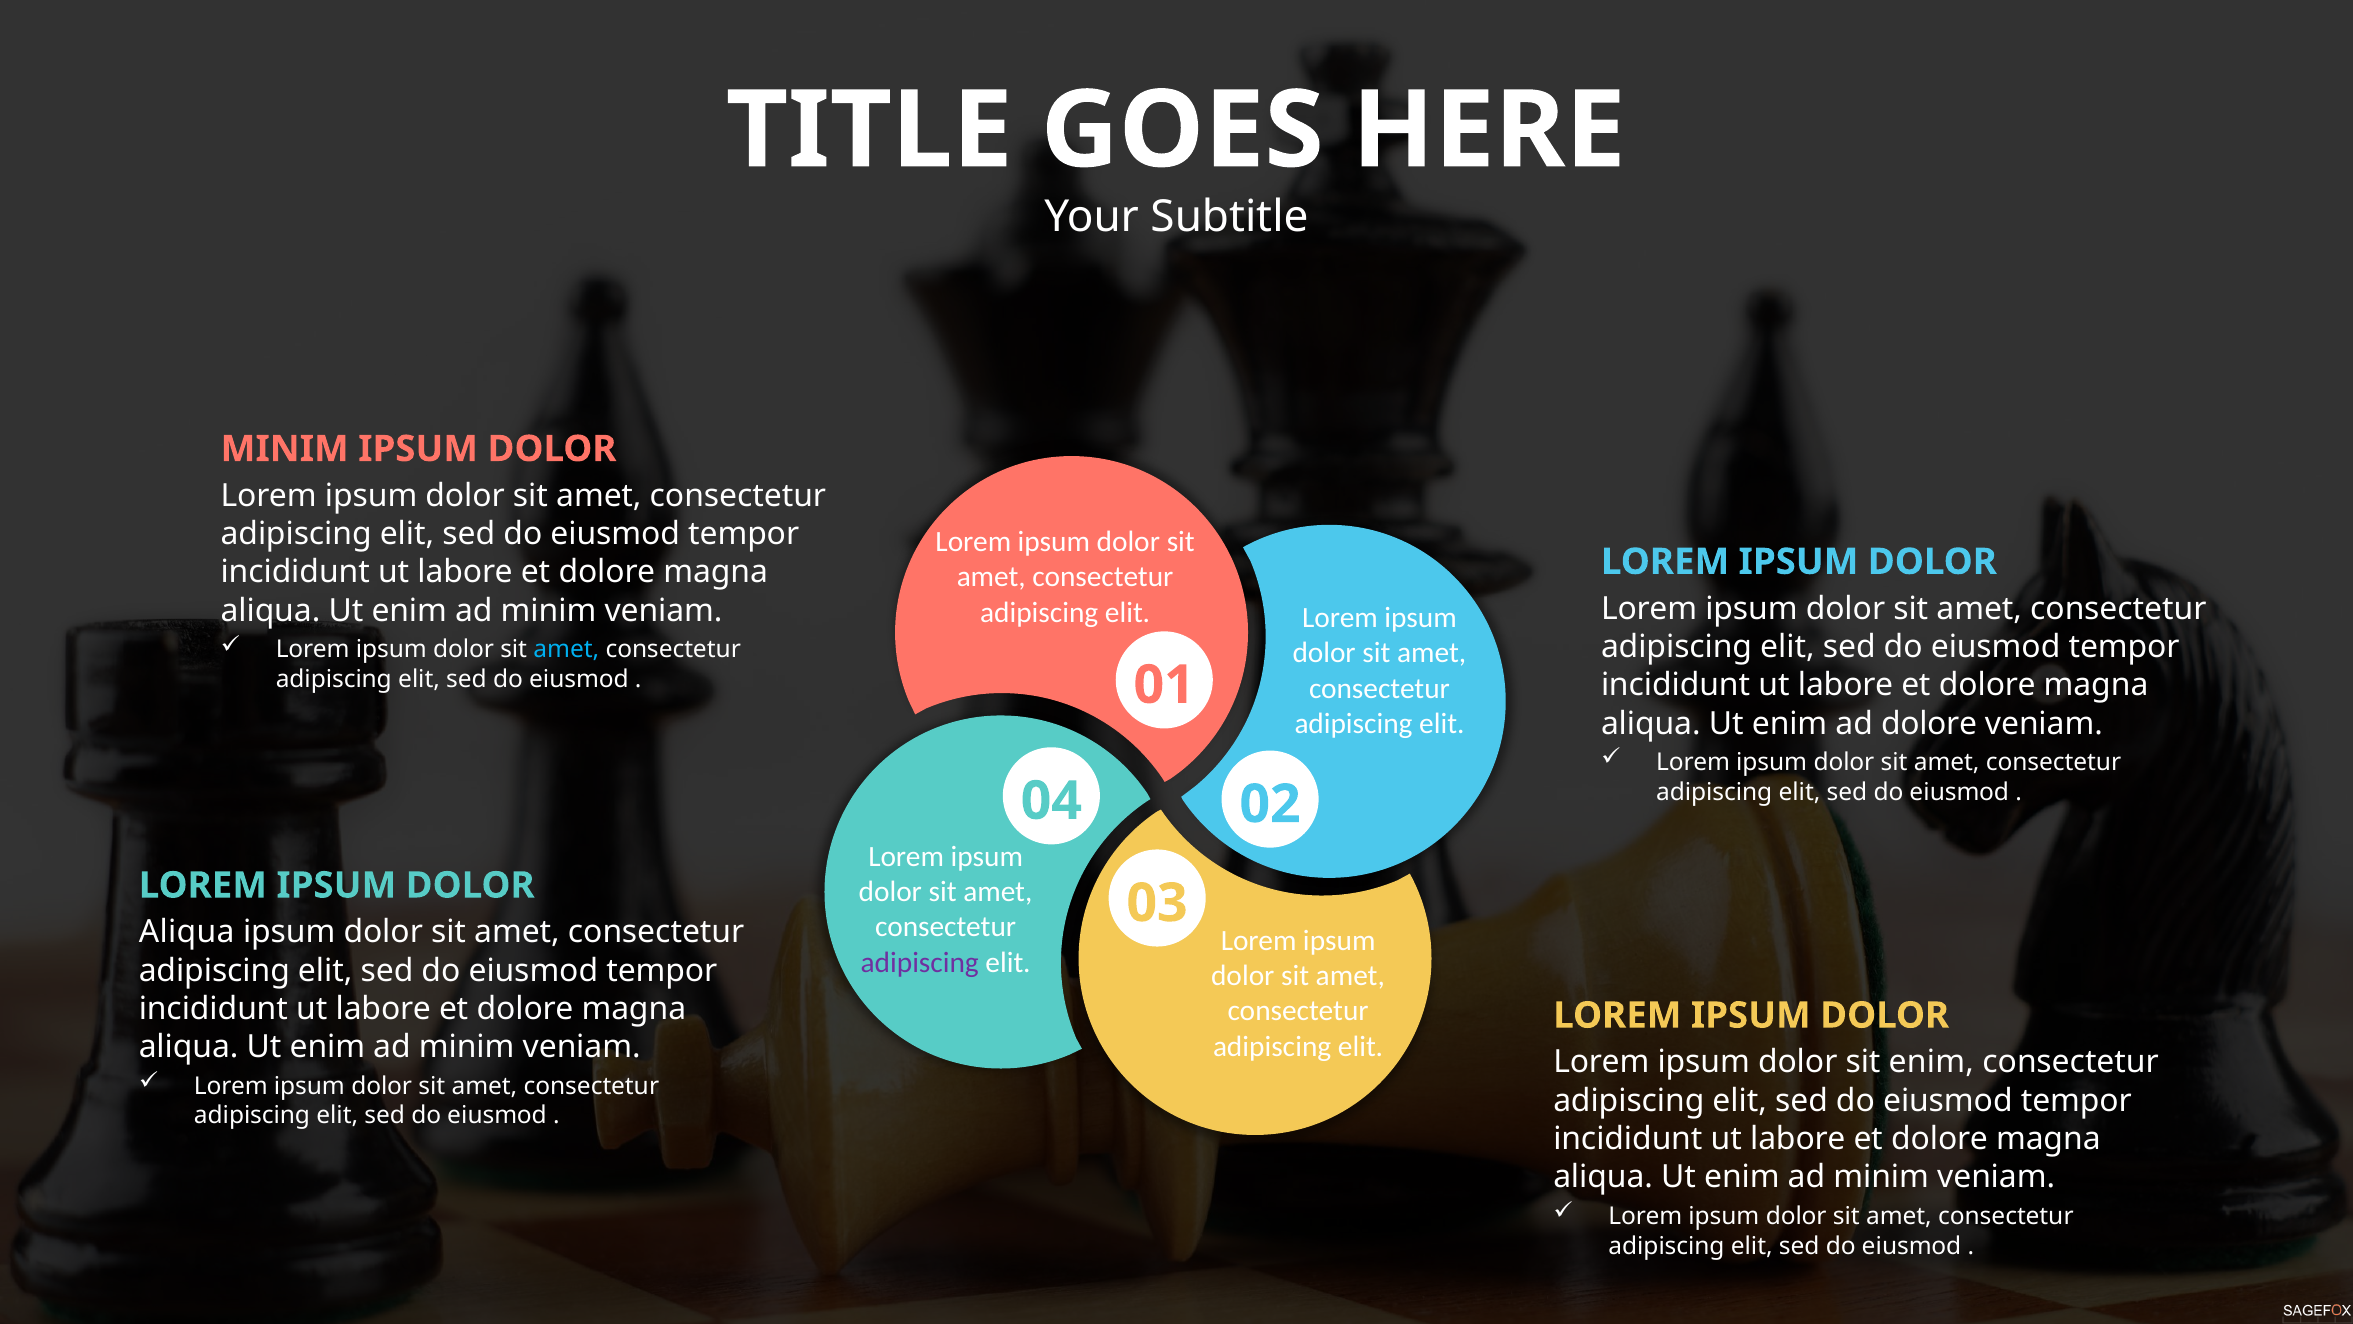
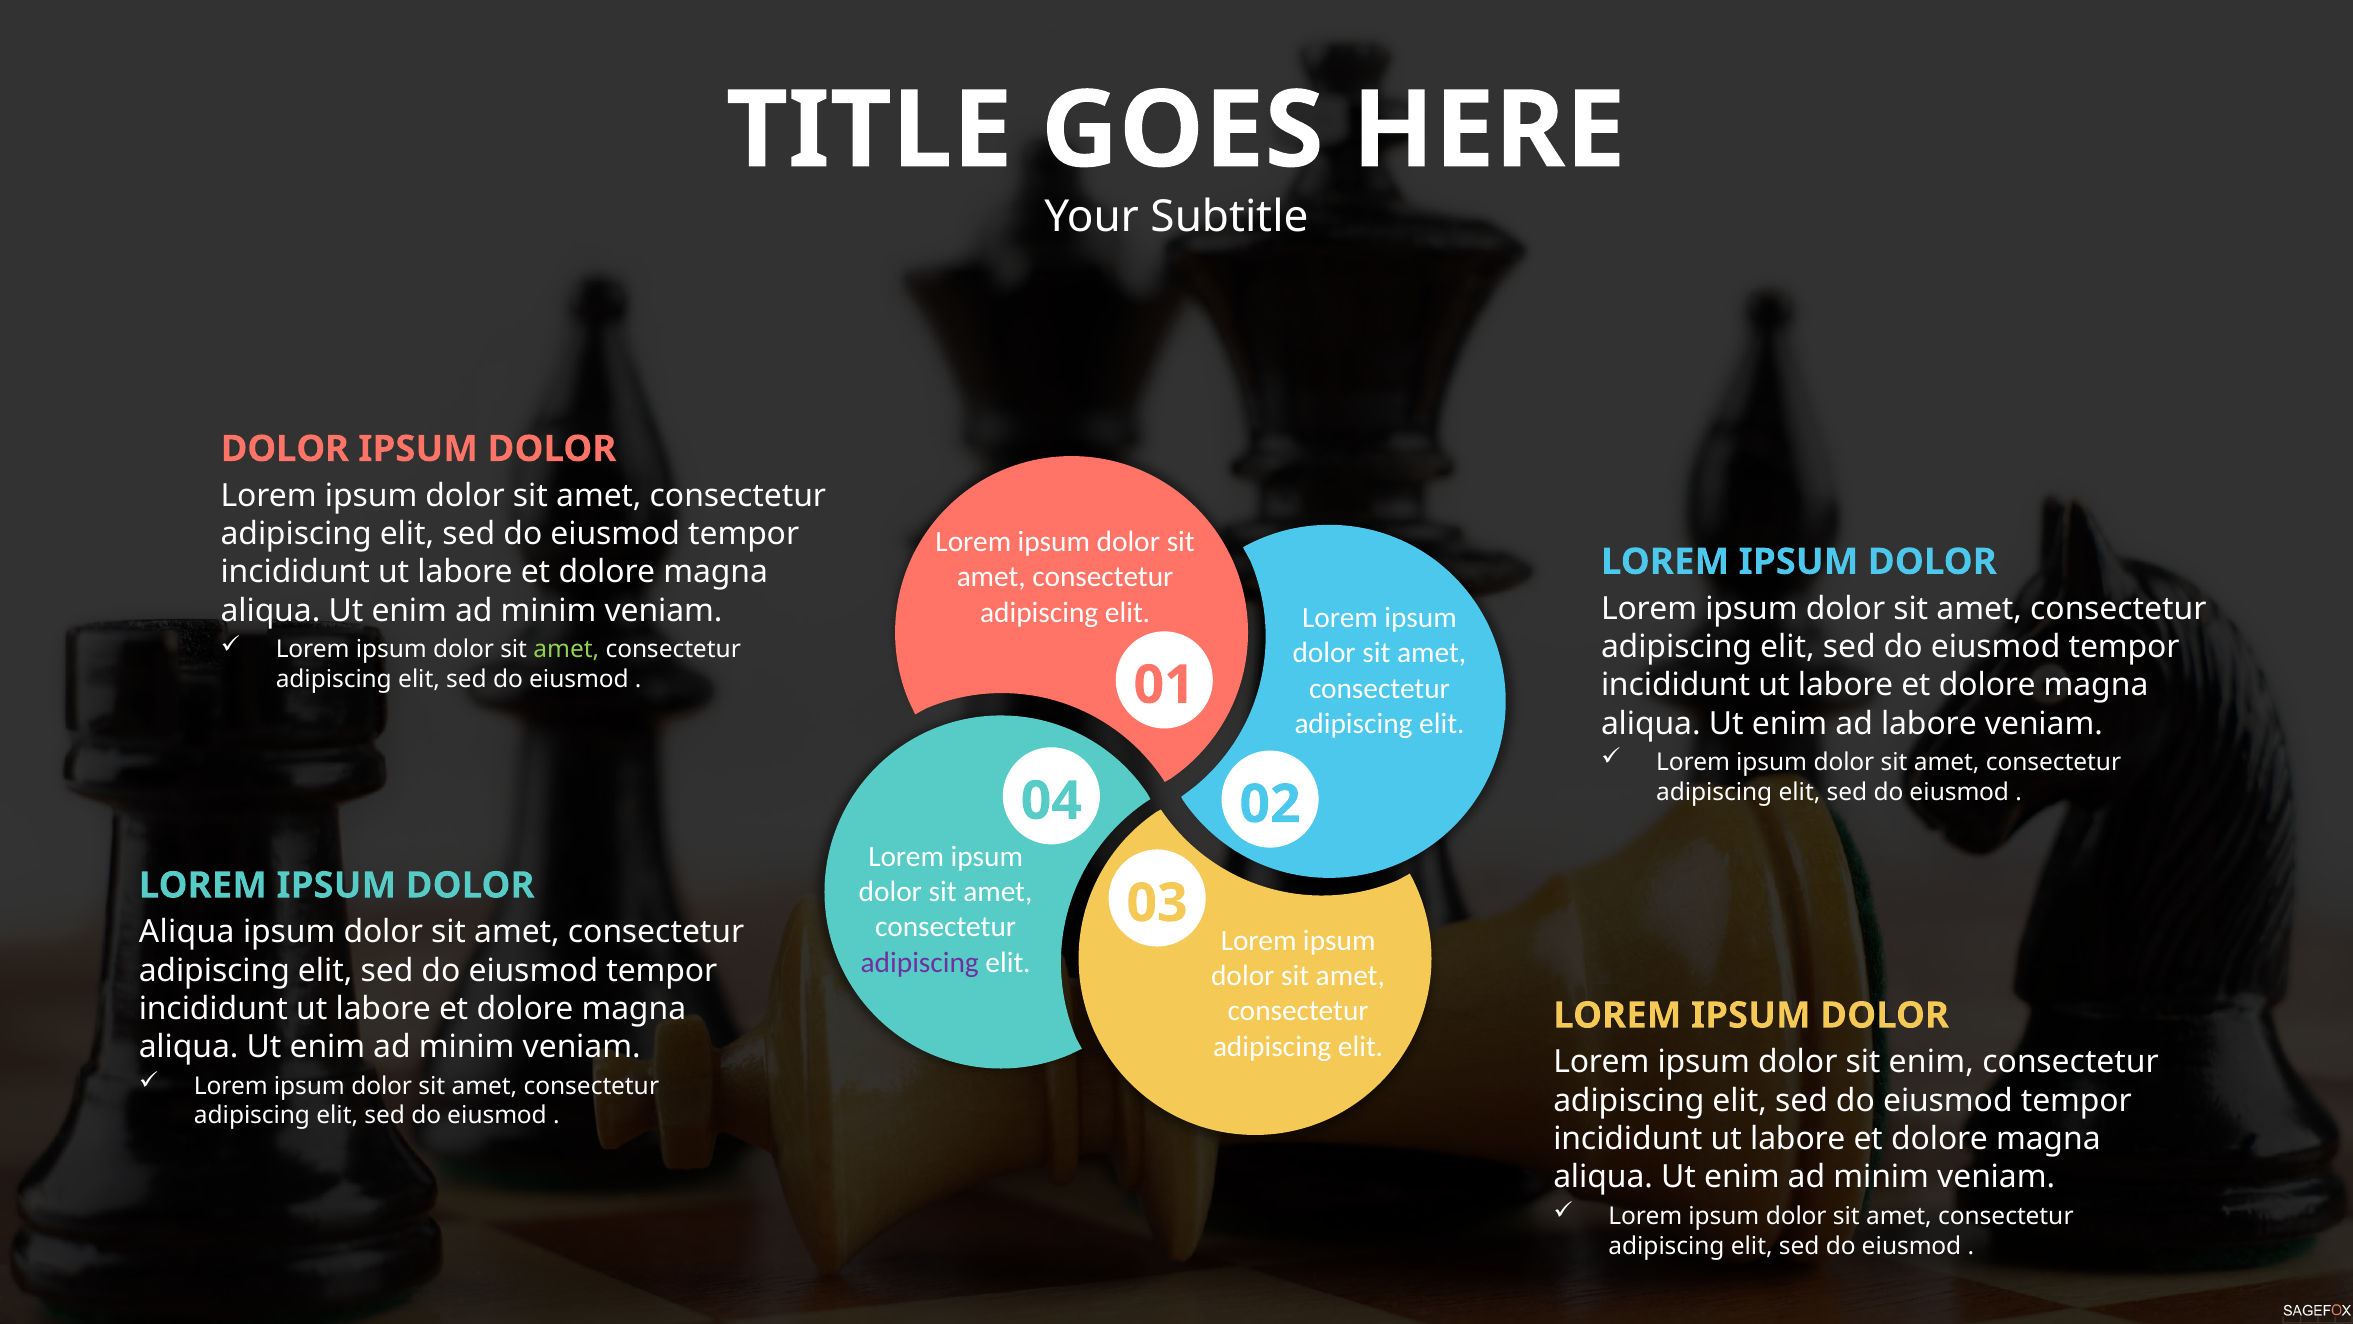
MINIM at (285, 449): MINIM -> DOLOR
amet at (566, 650) colour: light blue -> light green
ad dolore: dolore -> labore
